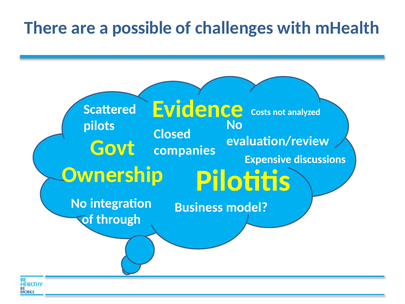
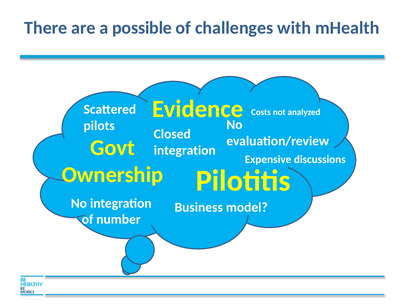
companies at (185, 150): companies -> integration
through: through -> number
